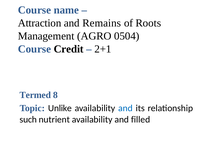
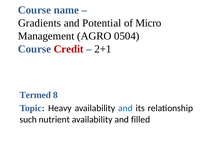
Attraction: Attraction -> Gradients
Remains: Remains -> Potential
Roots: Roots -> Micro
Credit colour: black -> red
Unlike: Unlike -> Heavy
